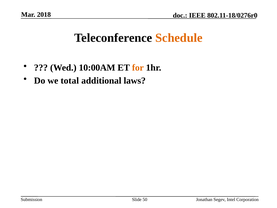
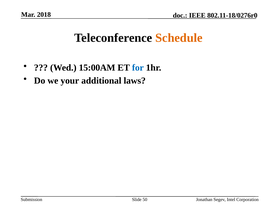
10:00AM: 10:00AM -> 15:00AM
for colour: orange -> blue
total: total -> your
